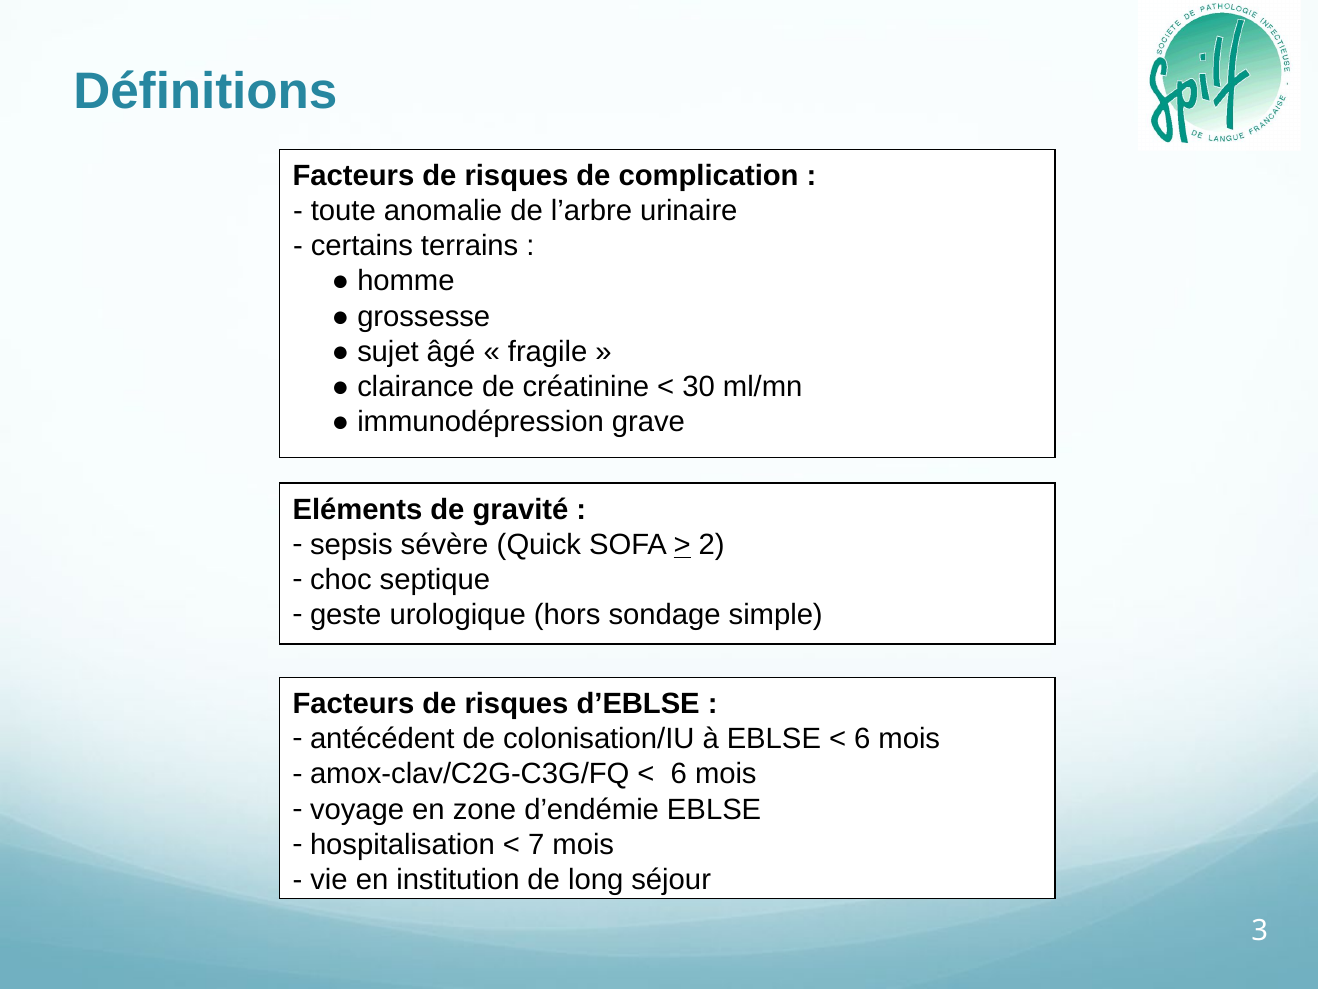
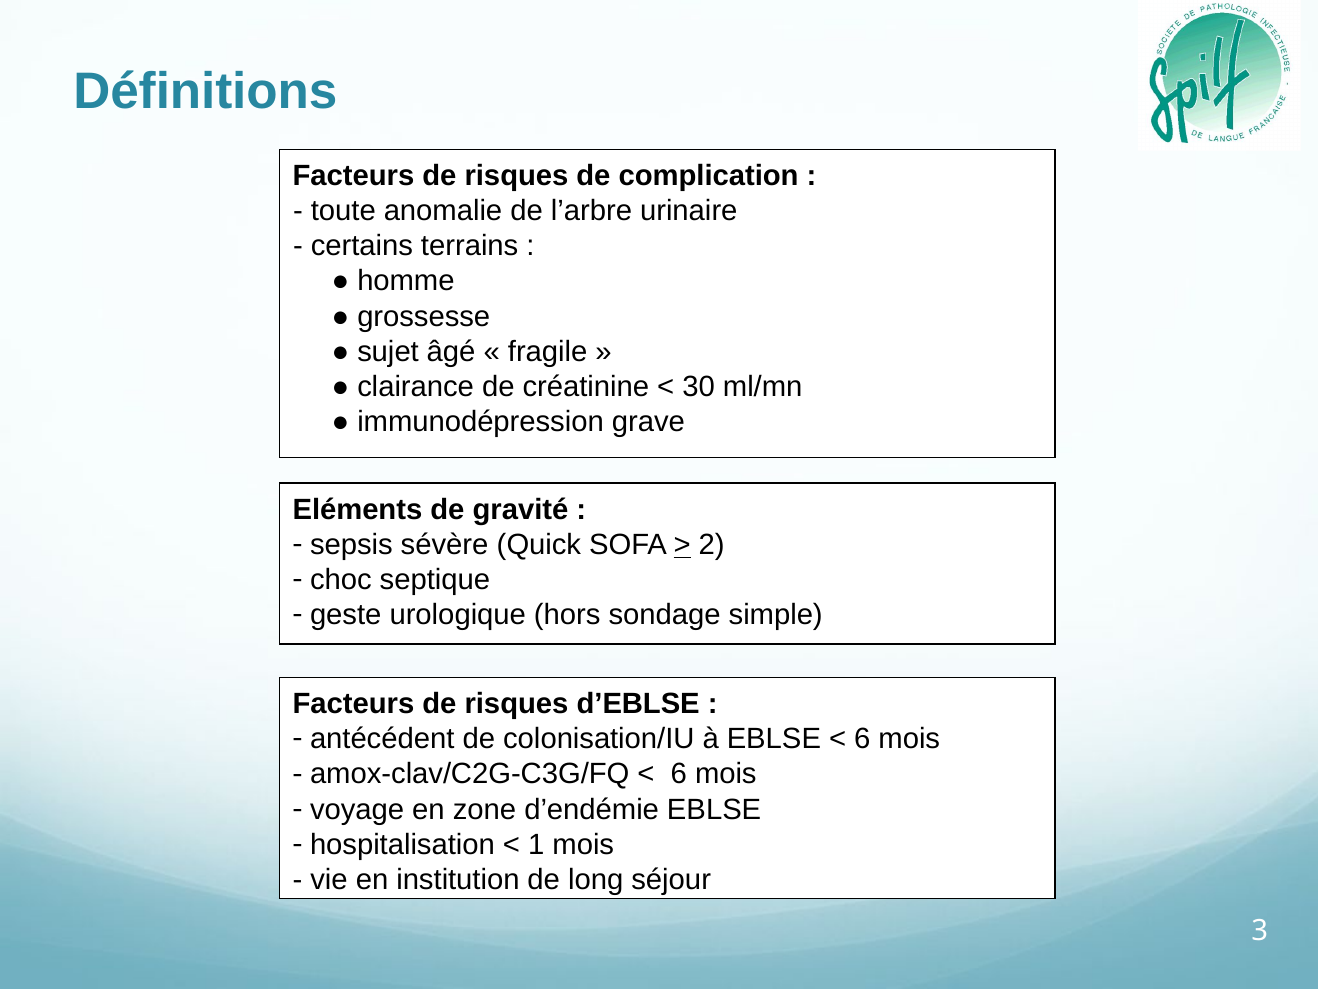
7: 7 -> 1
